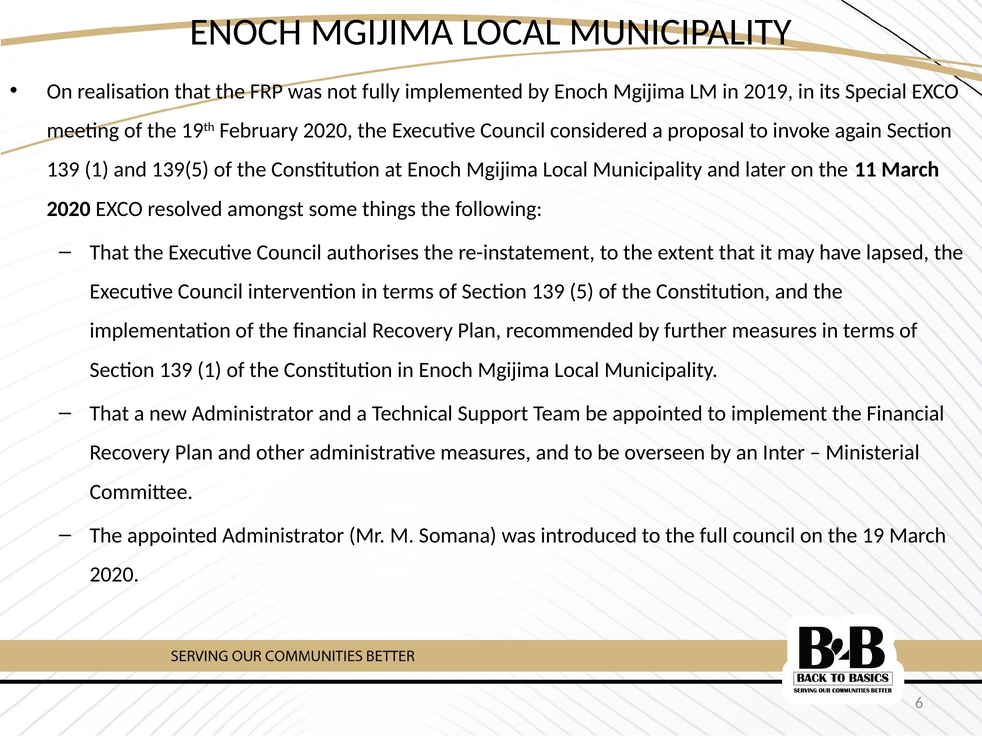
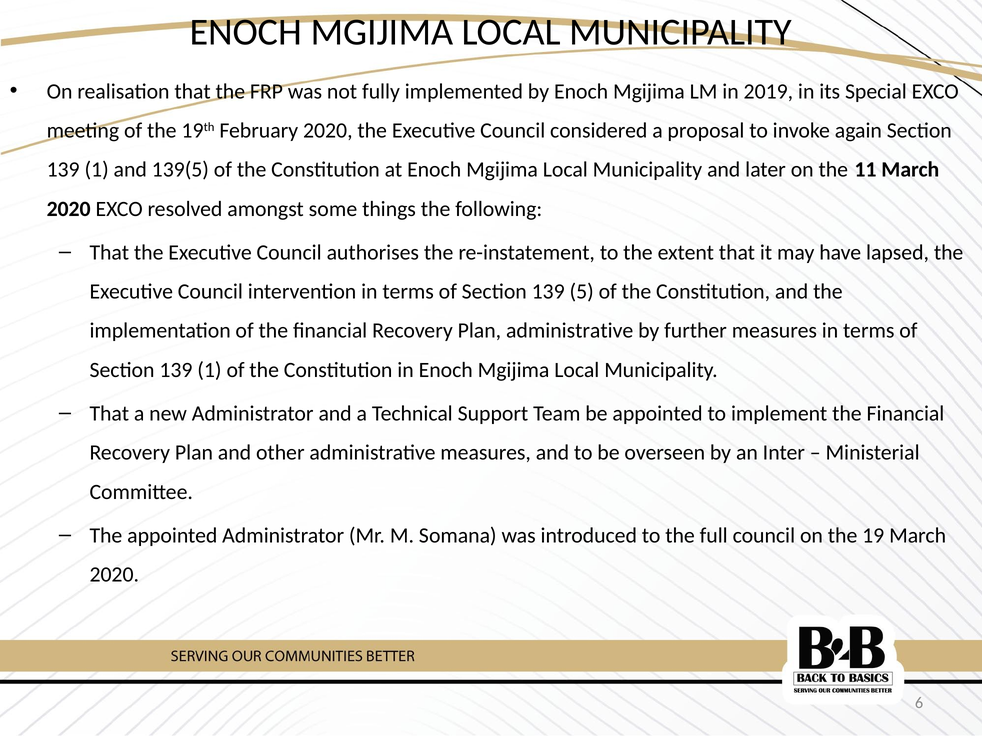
Plan recommended: recommended -> administrative
